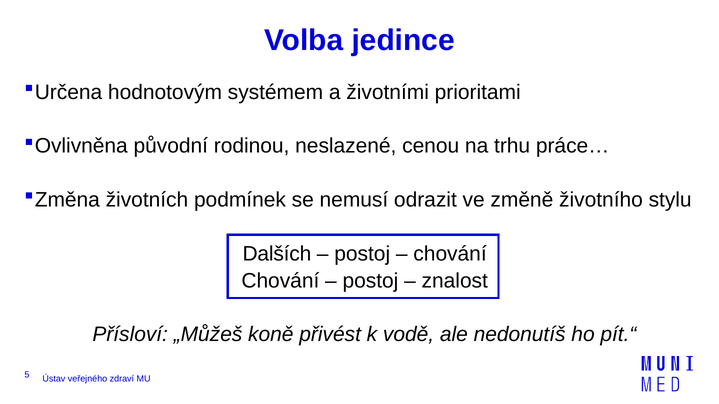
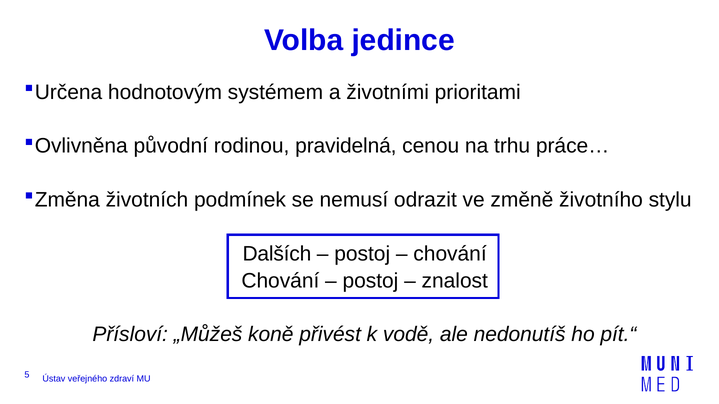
neslazené: neslazené -> pravidelná
